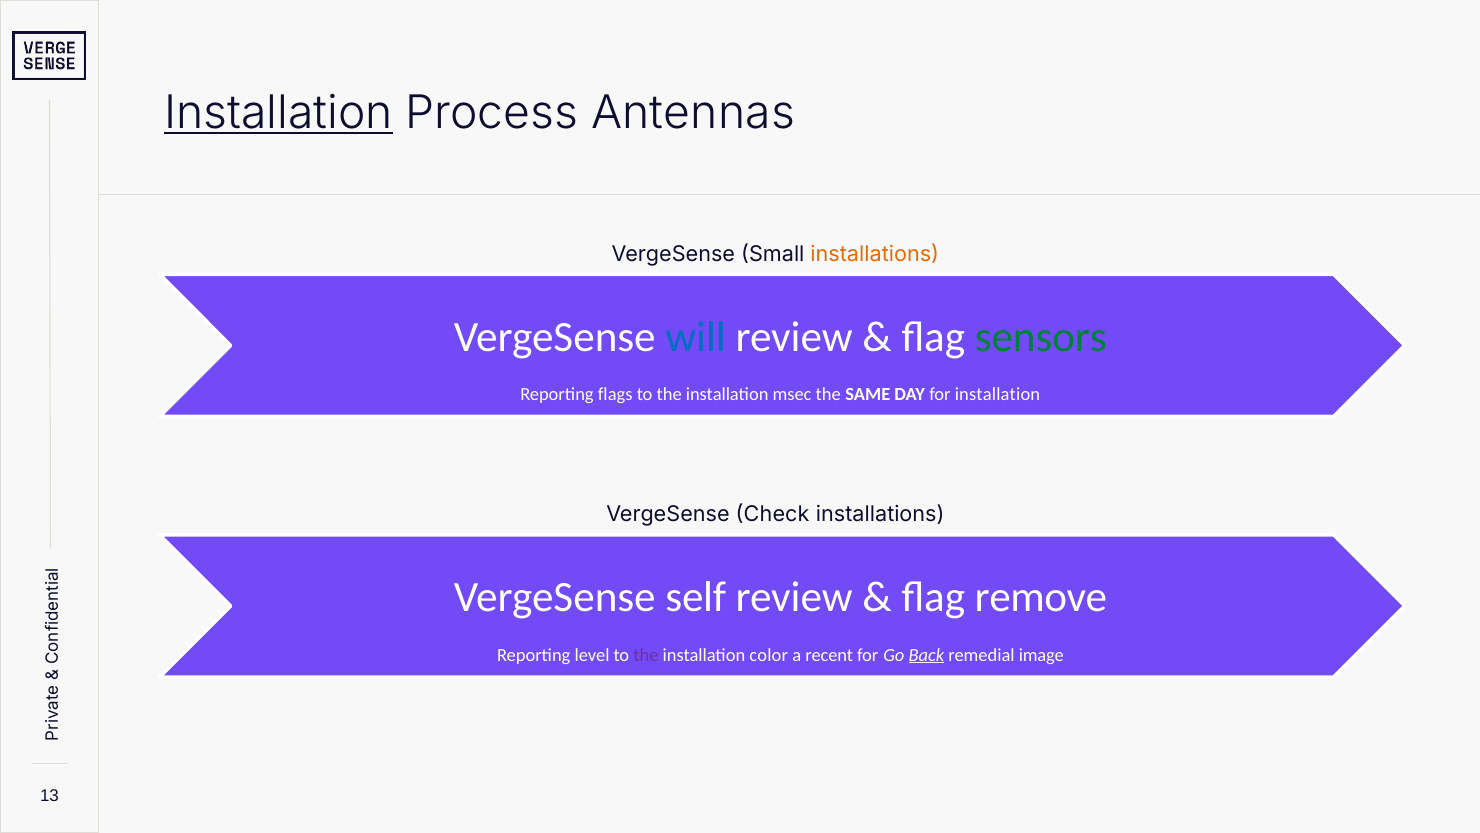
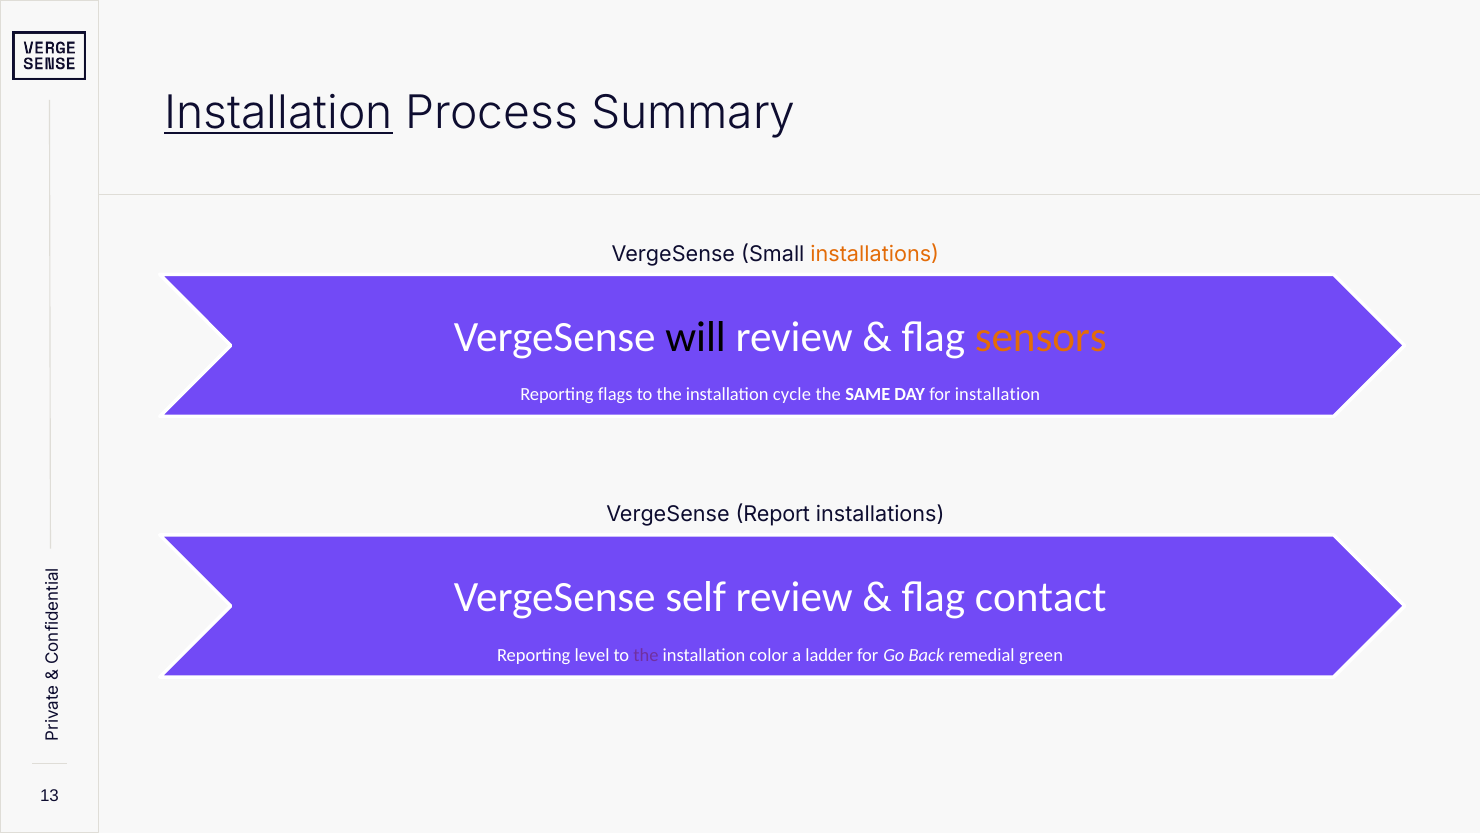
Antennas: Antennas -> Summary
will colour: blue -> black
sensors colour: green -> orange
msec: msec -> cycle
Check: Check -> Report
remove: remove -> contact
recent: recent -> ladder
Back underline: present -> none
image: image -> green
